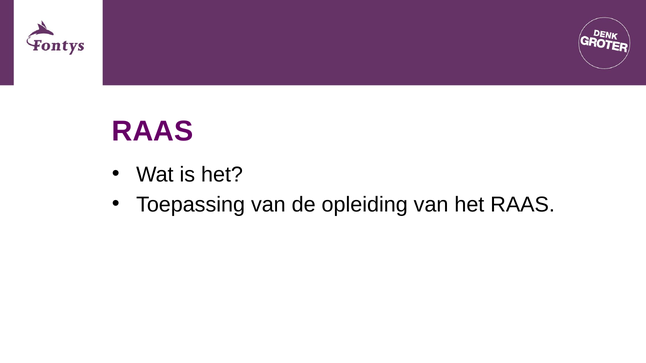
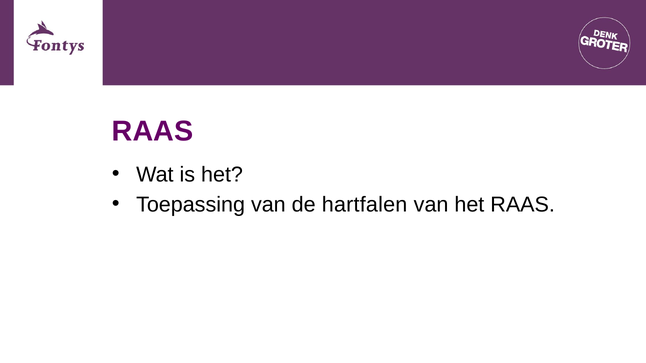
opleiding: opleiding -> hartfalen
